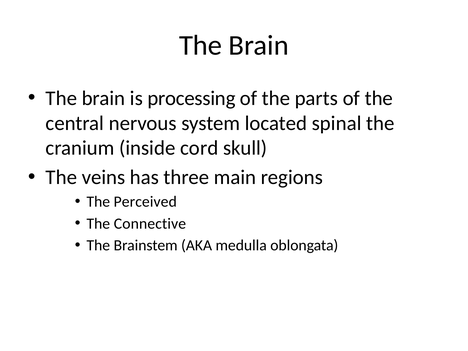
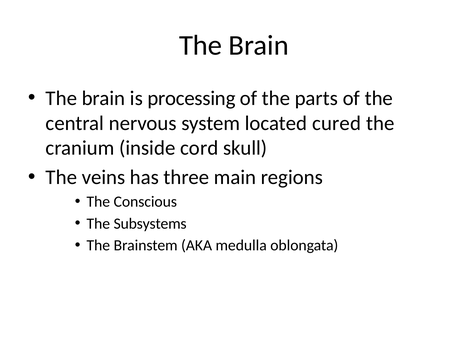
spinal: spinal -> cured
Perceived: Perceived -> Conscious
Connective: Connective -> Subsystems
